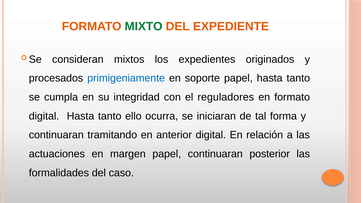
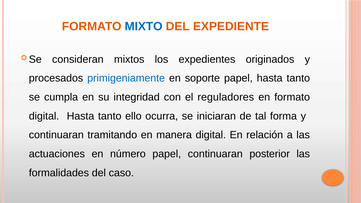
MIXTO colour: green -> blue
anterior: anterior -> manera
margen: margen -> número
